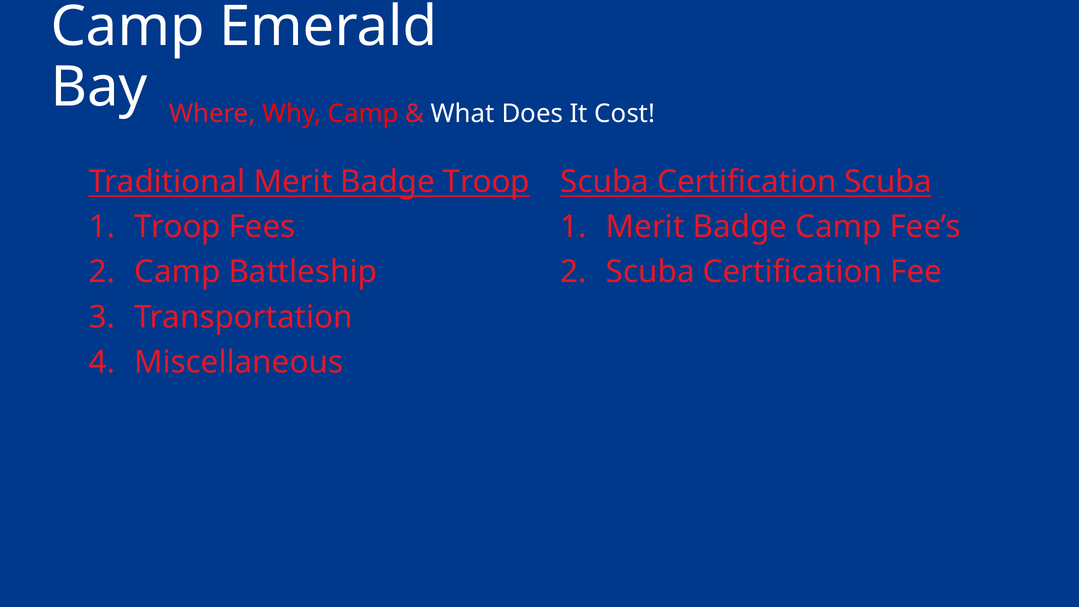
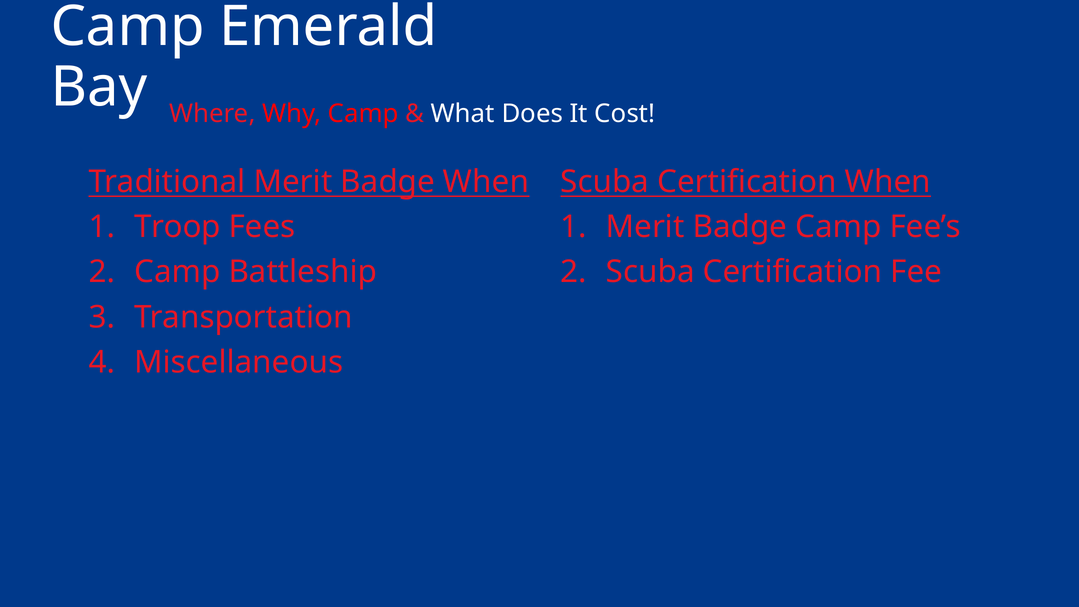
Badge Troop: Troop -> When
Certification Scuba: Scuba -> When
